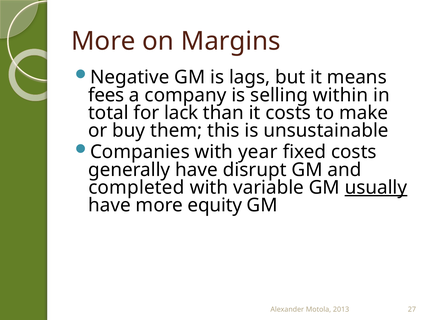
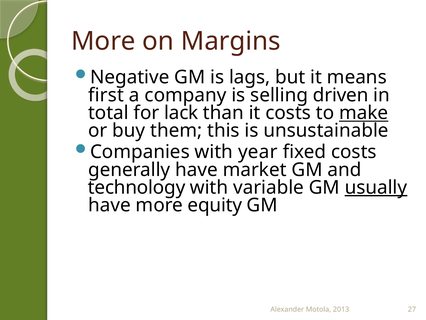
fees: fees -> first
within: within -> driven
make underline: none -> present
disrupt: disrupt -> market
completed: completed -> technology
